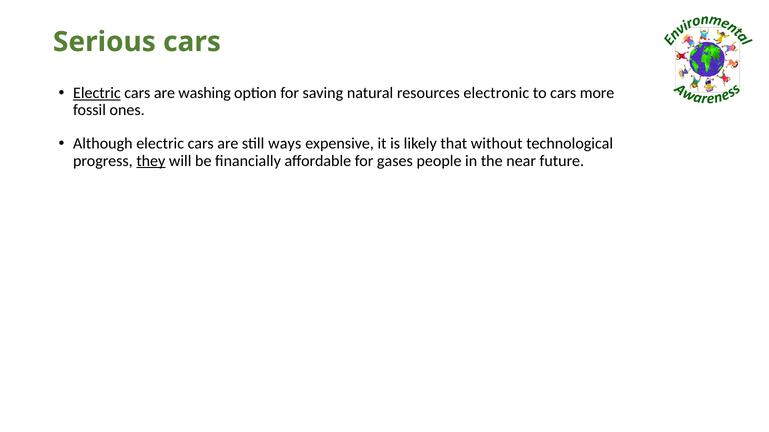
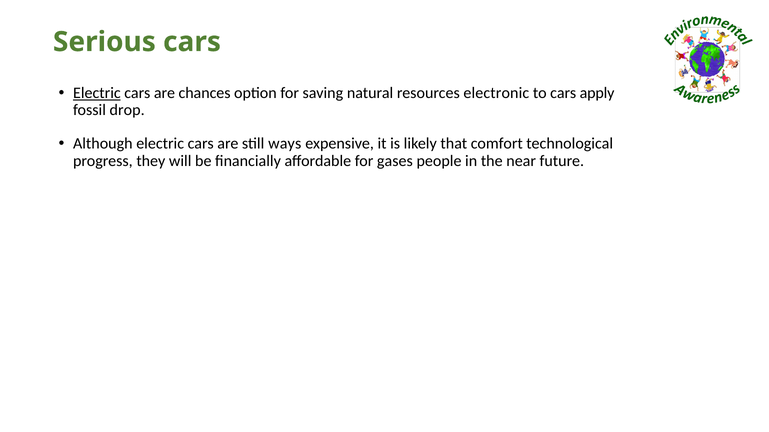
washing: washing -> chances
more: more -> apply
ones: ones -> drop
without: without -> comfort
they underline: present -> none
